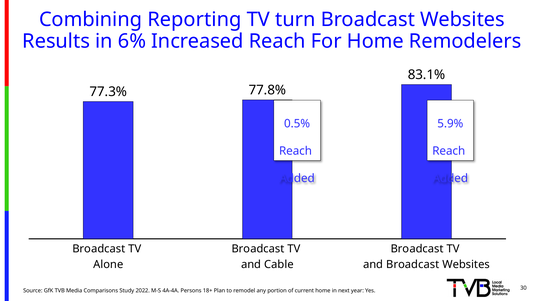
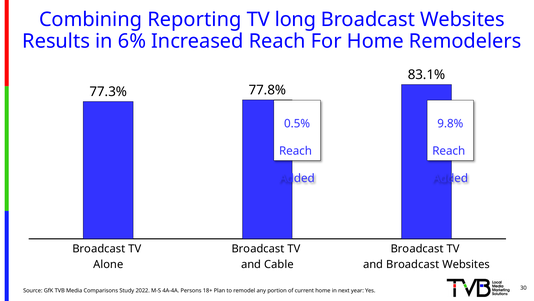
turn: turn -> long
5.9%: 5.9% -> 9.8%
